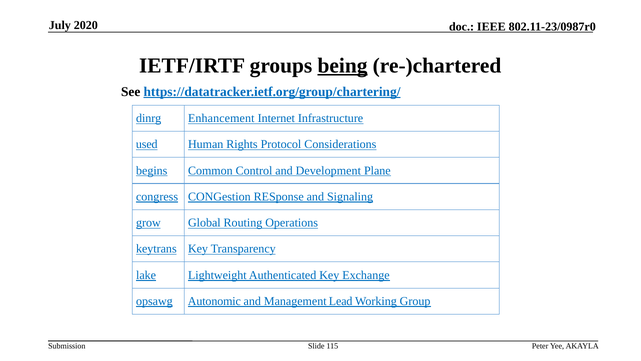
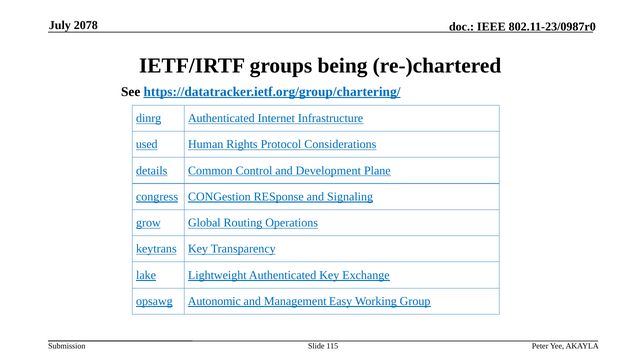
2020: 2020 -> 2078
being underline: present -> none
dinrg Enhancement: Enhancement -> Authenticated
begins: begins -> details
Lead: Lead -> Easy
